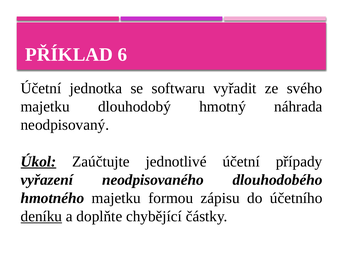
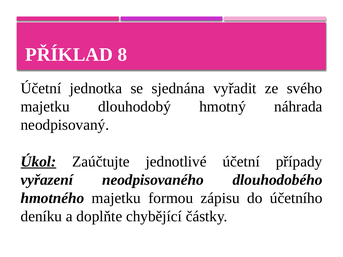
6: 6 -> 8
softwaru: softwaru -> sjednána
deníku underline: present -> none
